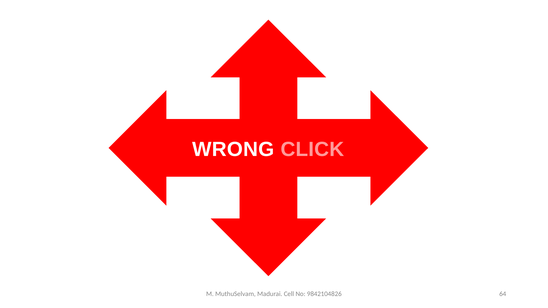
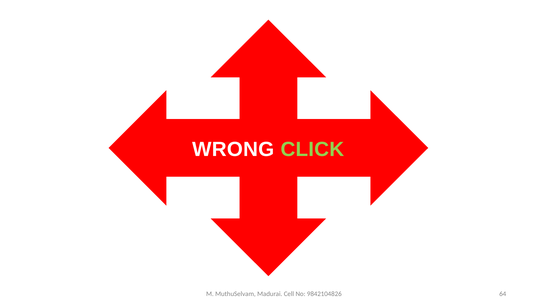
CLICK colour: pink -> light green
